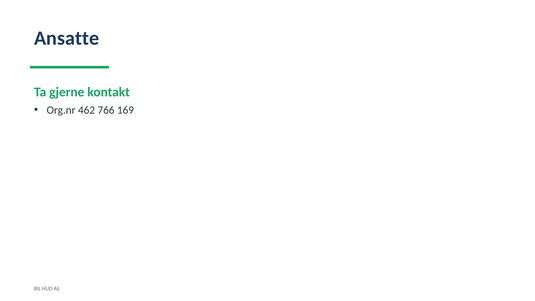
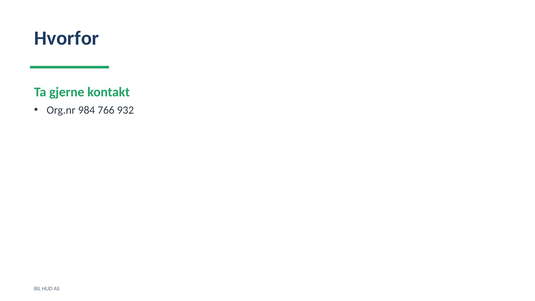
Ansatte: Ansatte -> Hvorfor
462: 462 -> 984
169: 169 -> 932
